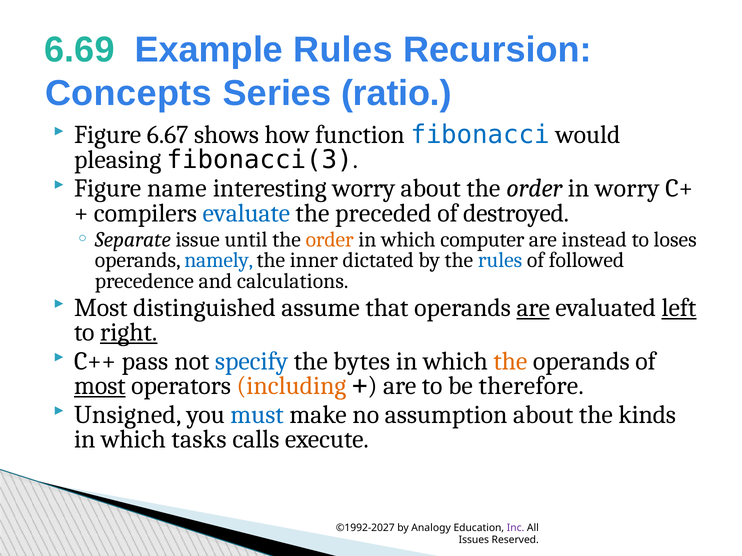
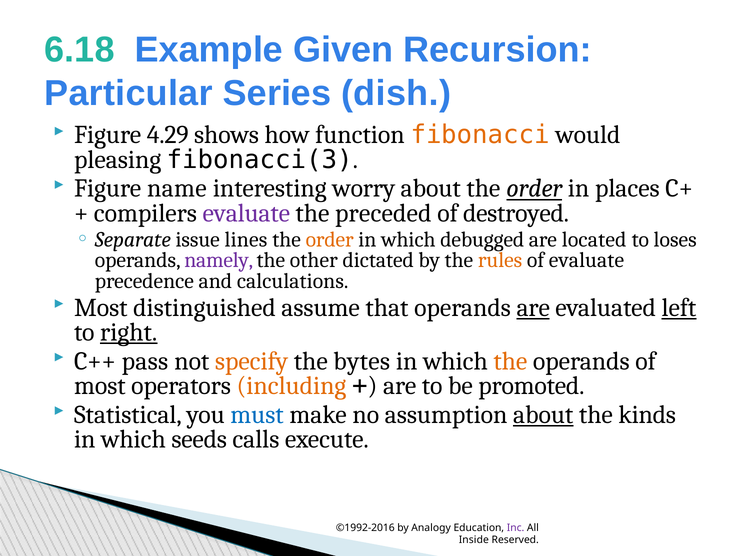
6.69: 6.69 -> 6.18
Example Rules: Rules -> Given
Concepts: Concepts -> Particular
ratio: ratio -> dish
6.67: 6.67 -> 4.29
fibonacci colour: blue -> orange
order at (534, 189) underline: none -> present
in worry: worry -> places
evaluate at (246, 213) colour: blue -> purple
until: until -> lines
computer: computer -> debugged
instead: instead -> located
namely colour: blue -> purple
inner: inner -> other
rules at (500, 260) colour: blue -> orange
of followed: followed -> evaluate
specify colour: blue -> orange
most at (100, 386) underline: present -> none
therefore: therefore -> promoted
Unsigned: Unsigned -> Statistical
about at (543, 415) underline: none -> present
tasks: tasks -> seeds
©1992-2027: ©1992-2027 -> ©1992-2016
Issues: Issues -> Inside
